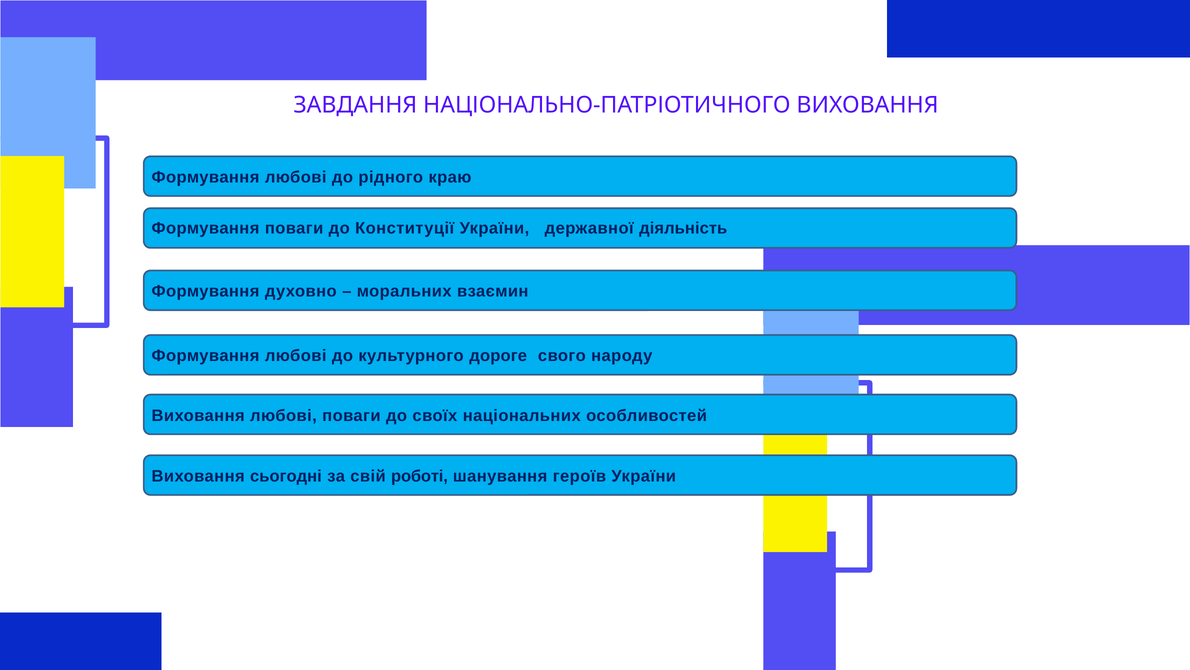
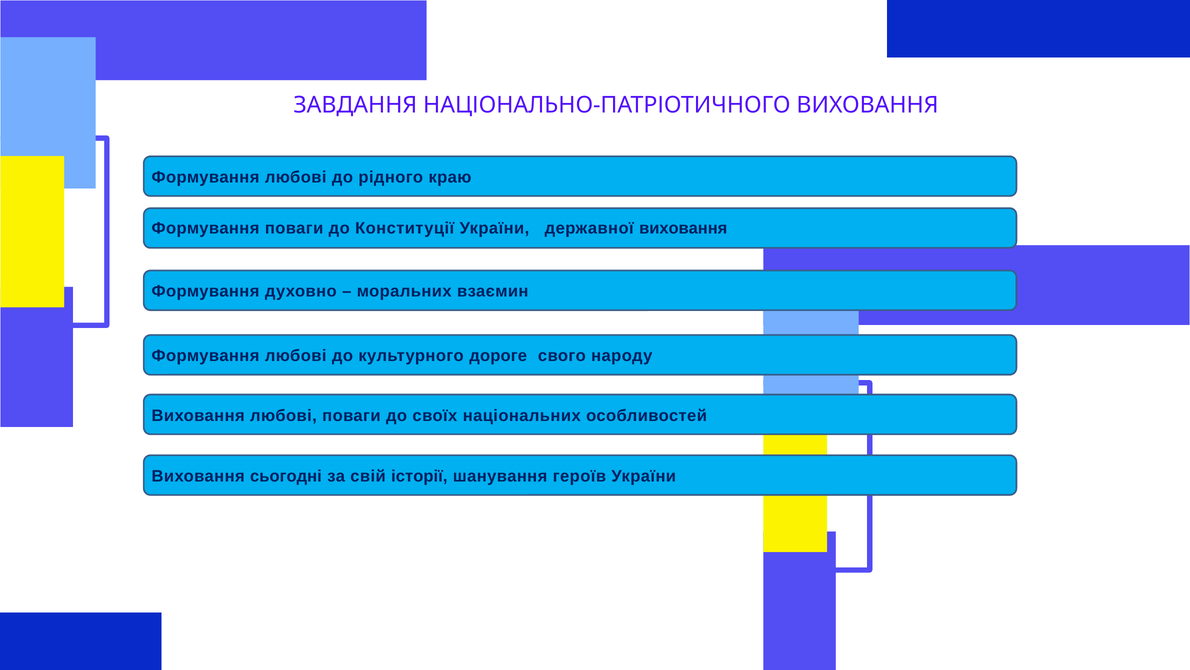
державної діяльність: діяльність -> виховання
роботі: роботі -> історії
